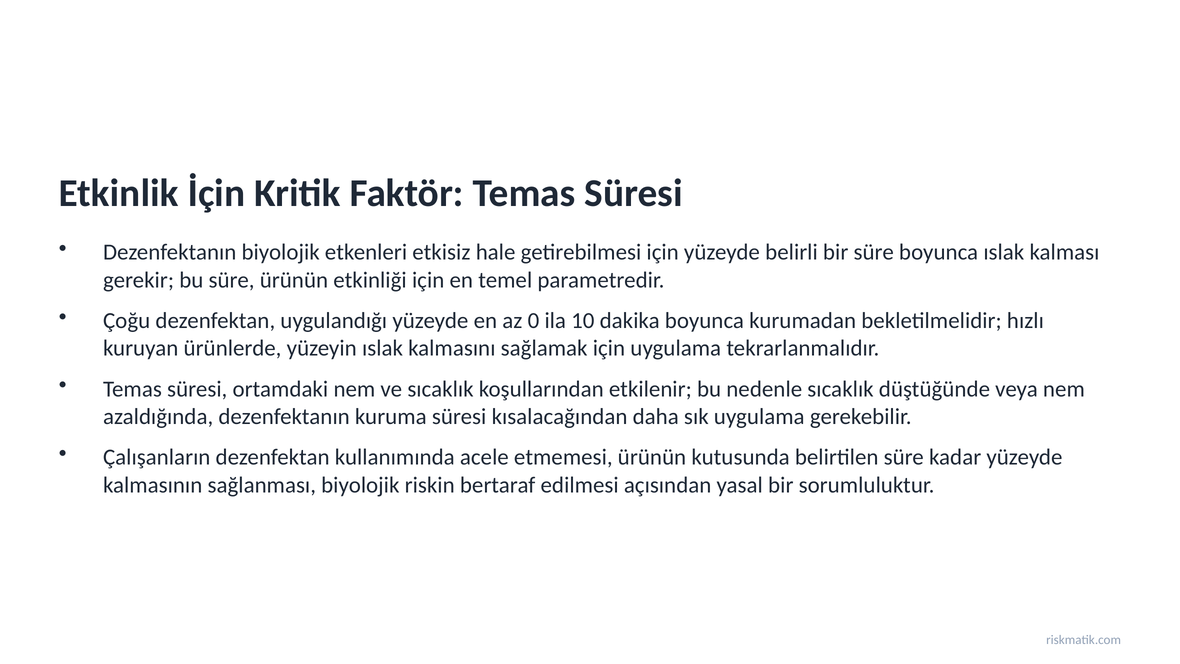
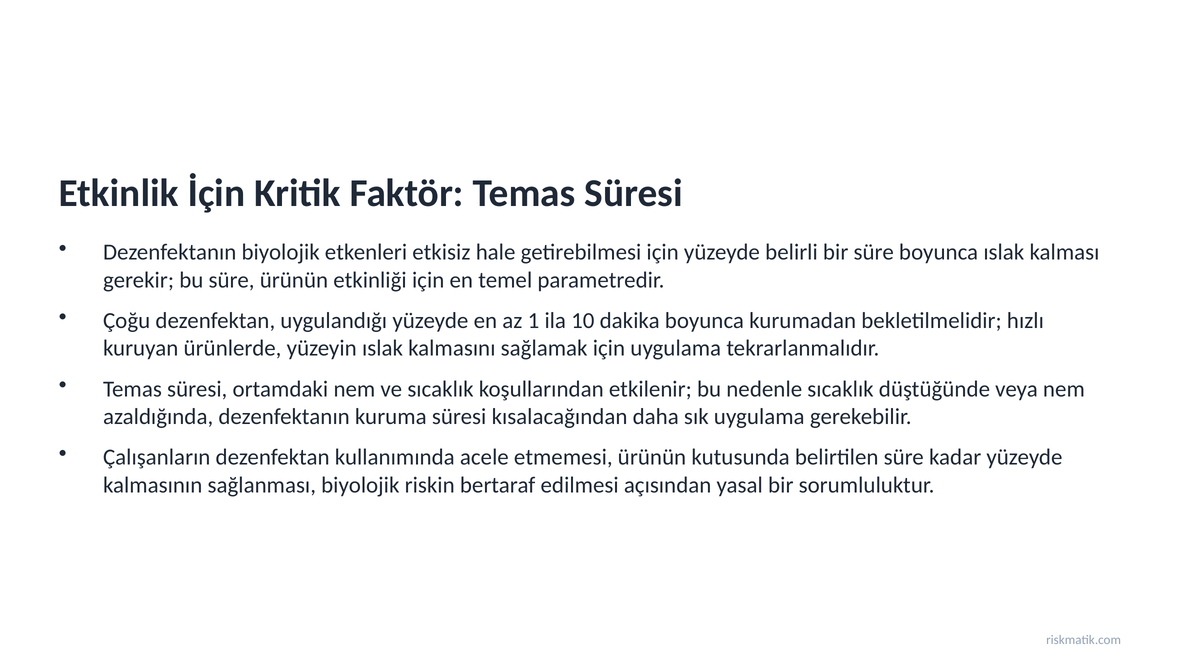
0: 0 -> 1
